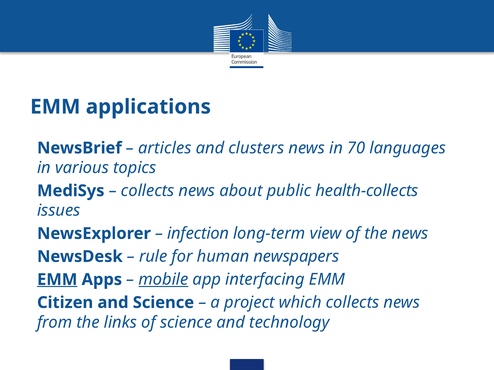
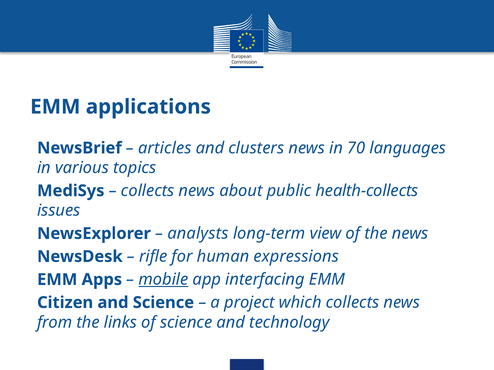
infection: infection -> analysts
rule: rule -> rifle
newspapers: newspapers -> expressions
EMM at (57, 280) underline: present -> none
